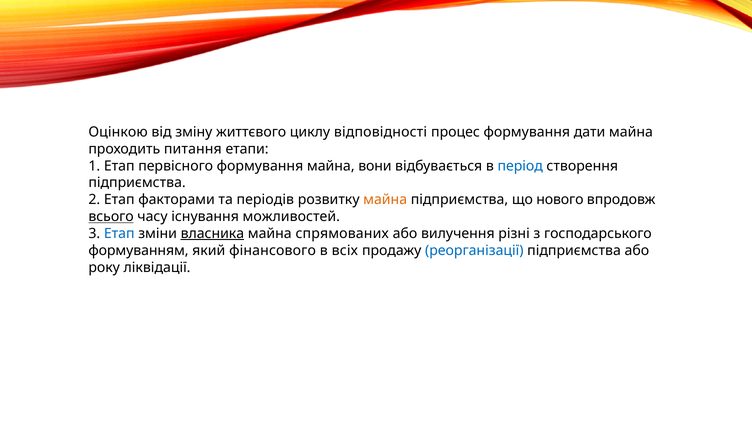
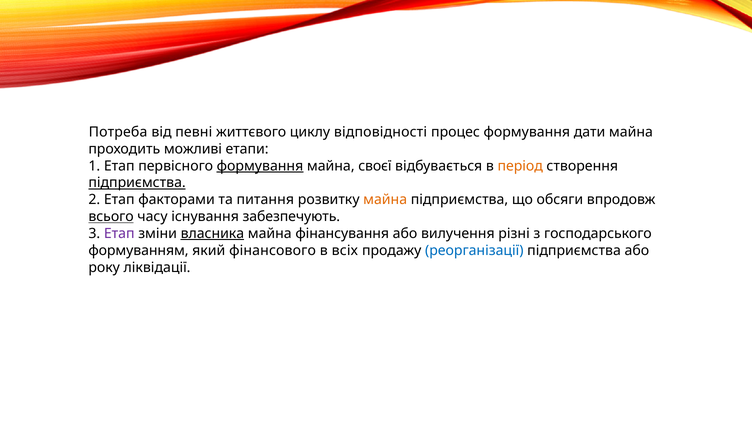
Оцінкою: Оцінкою -> Потреба
зміну: зміну -> певні
питання: питання -> можливі
формування at (260, 166) underline: none -> present
вони: вони -> своєї
період colour: blue -> orange
підприємства at (137, 183) underline: none -> present
періодів: періодів -> питання
нового: нового -> обсяги
можливостей: можливостей -> забезпечують
Етап at (119, 234) colour: blue -> purple
спрямованих: спрямованих -> фінансування
